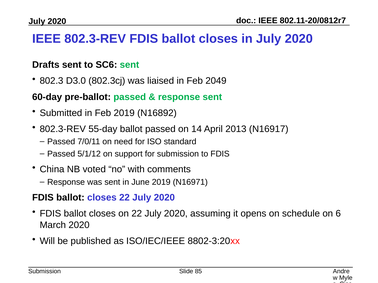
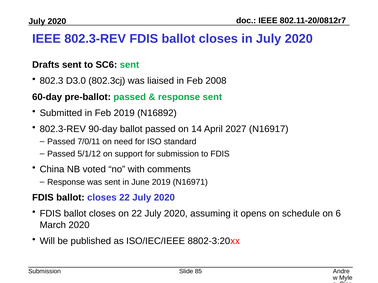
2049: 2049 -> 2008
55-day: 55-day -> 90-day
2013: 2013 -> 2027
